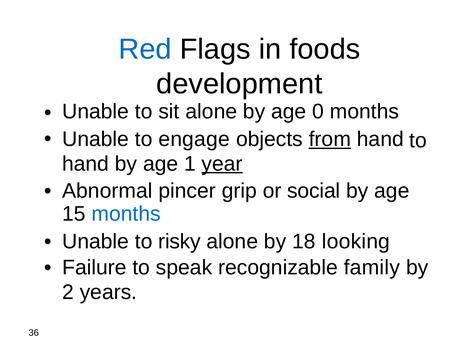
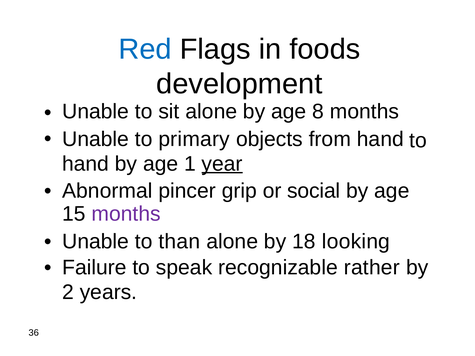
0: 0 -> 8
engage: engage -> primary
from underline: present -> none
months at (126, 214) colour: blue -> purple
risky: risky -> than
family: family -> rather
